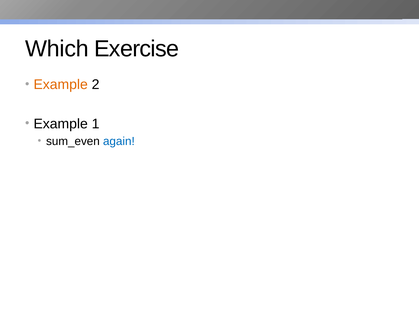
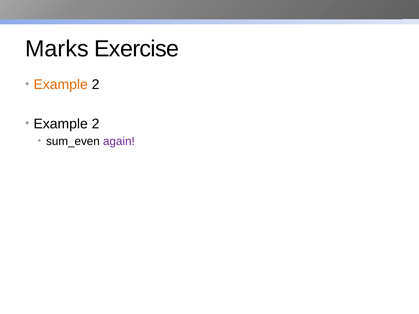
Which: Which -> Marks
1 at (96, 124): 1 -> 2
again colour: blue -> purple
